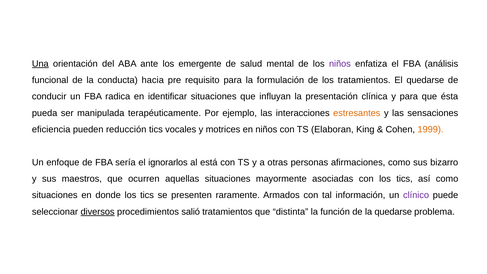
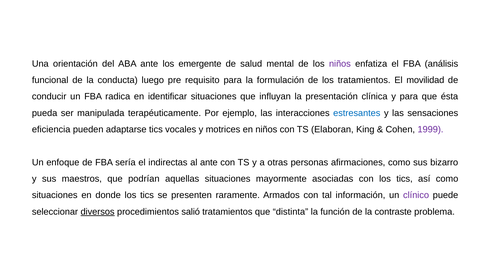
Una underline: present -> none
hacia: hacia -> luego
El quedarse: quedarse -> movilidad
estresantes colour: orange -> blue
reducción: reducción -> adaptarse
1999 colour: orange -> purple
ignorarlos: ignorarlos -> indirectas
al está: está -> ante
ocurren: ocurren -> podrían
la quedarse: quedarse -> contraste
